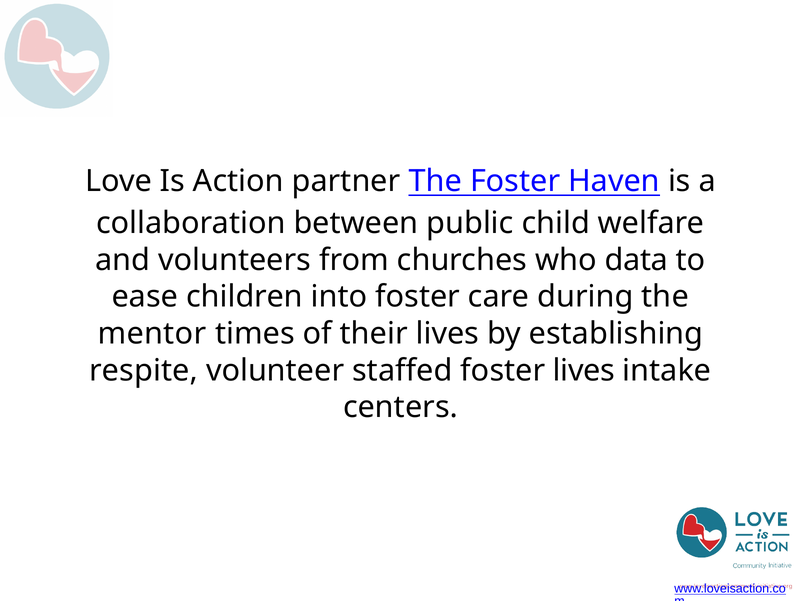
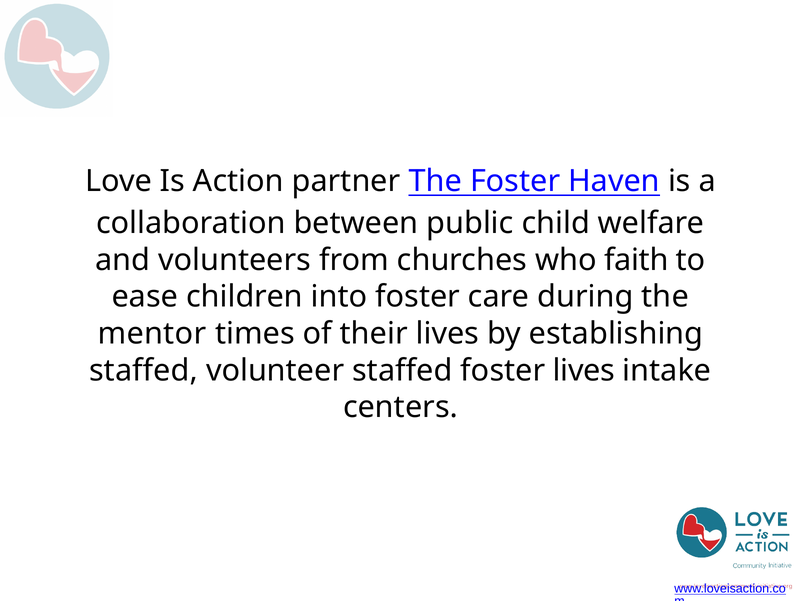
data: data -> faith
respite at (144, 370): respite -> staffed
